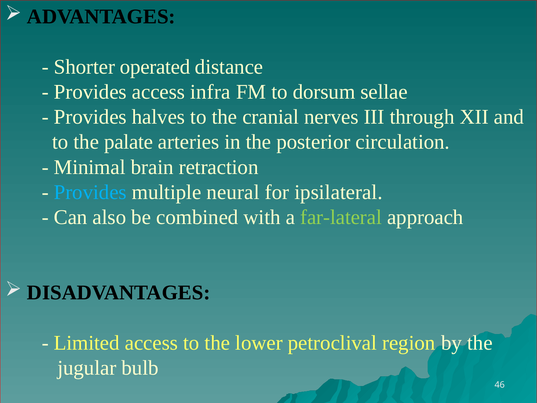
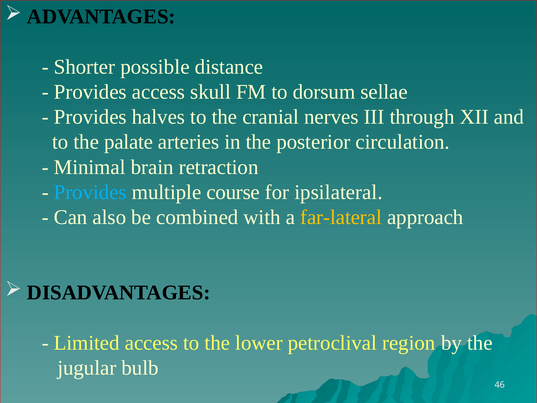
operated: operated -> possible
infra: infra -> skull
neural: neural -> course
far-lateral colour: light green -> yellow
